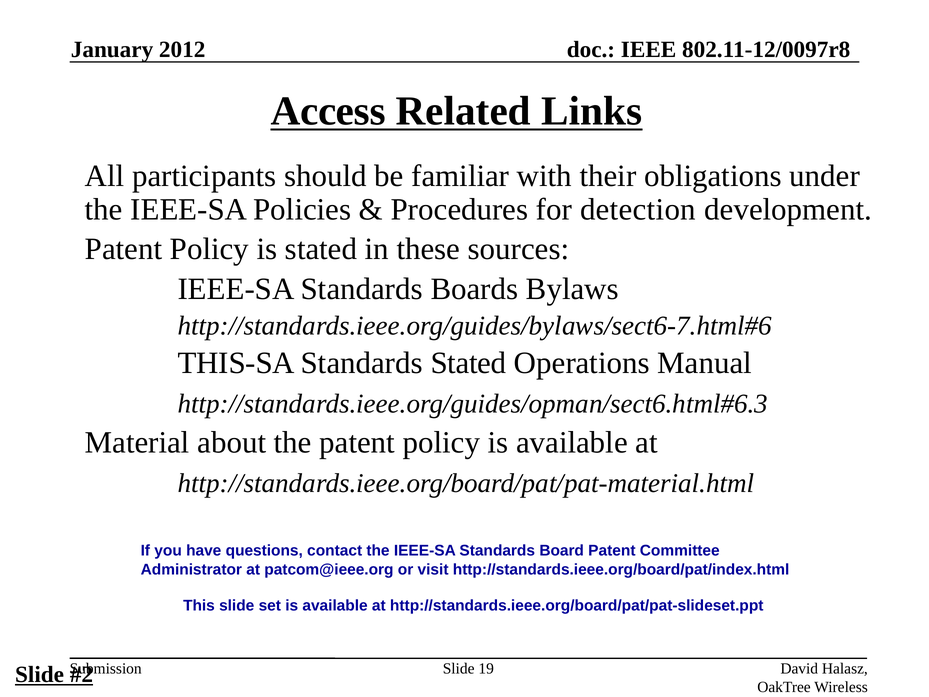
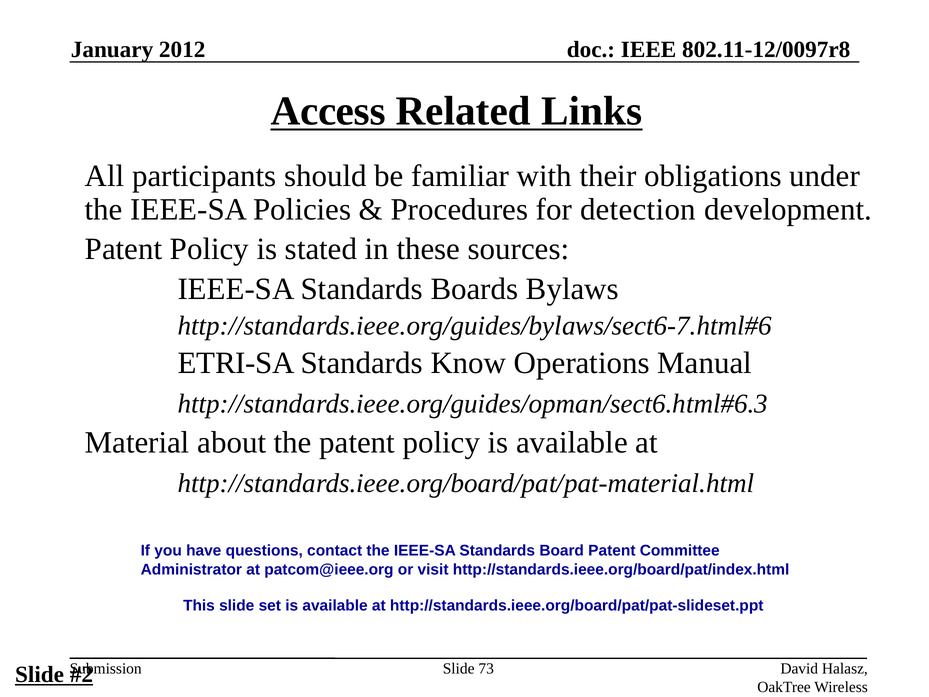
THIS-SA: THIS-SA -> ETRI-SA
Standards Stated: Stated -> Know
19: 19 -> 73
